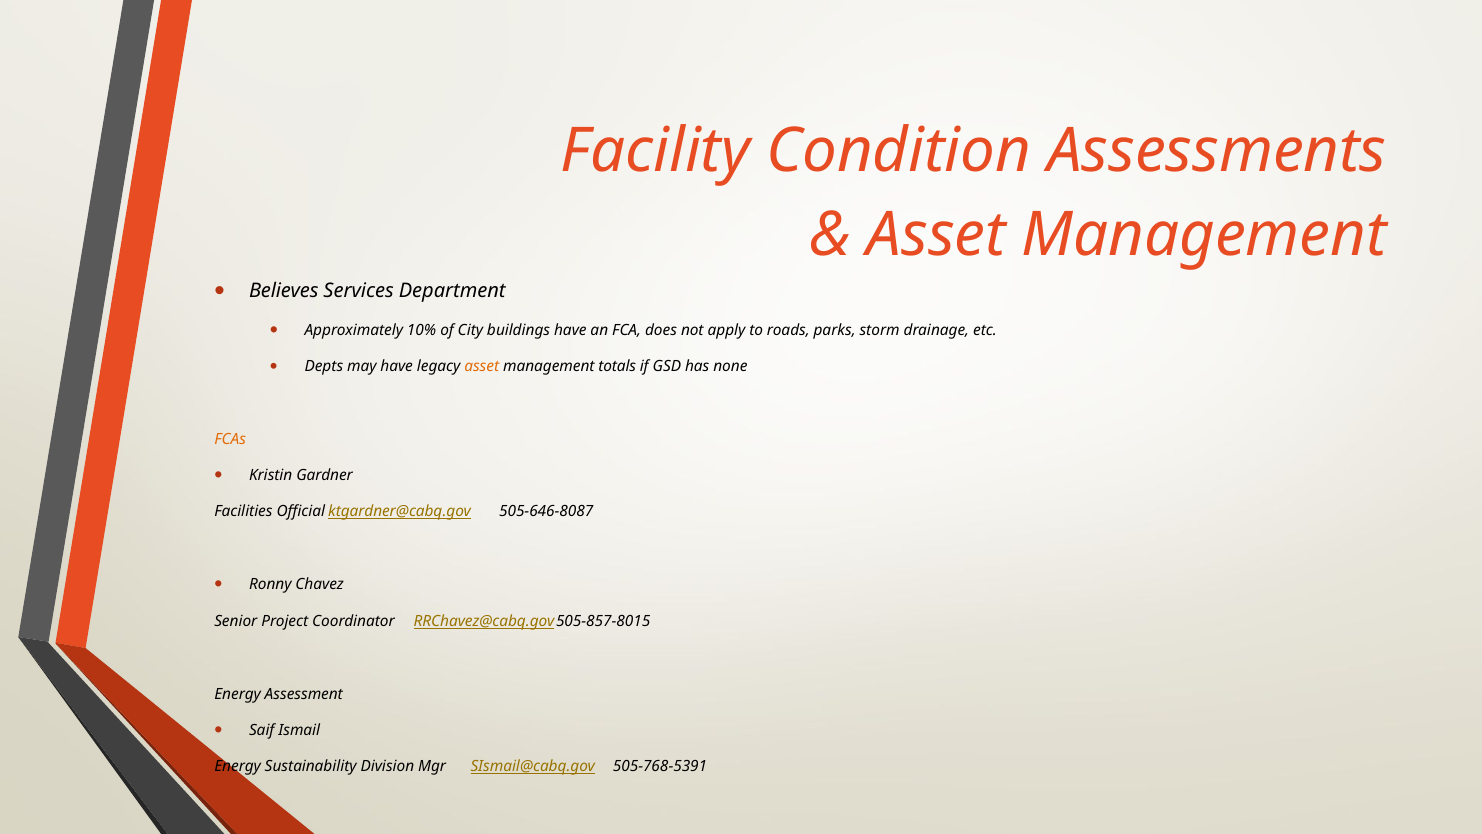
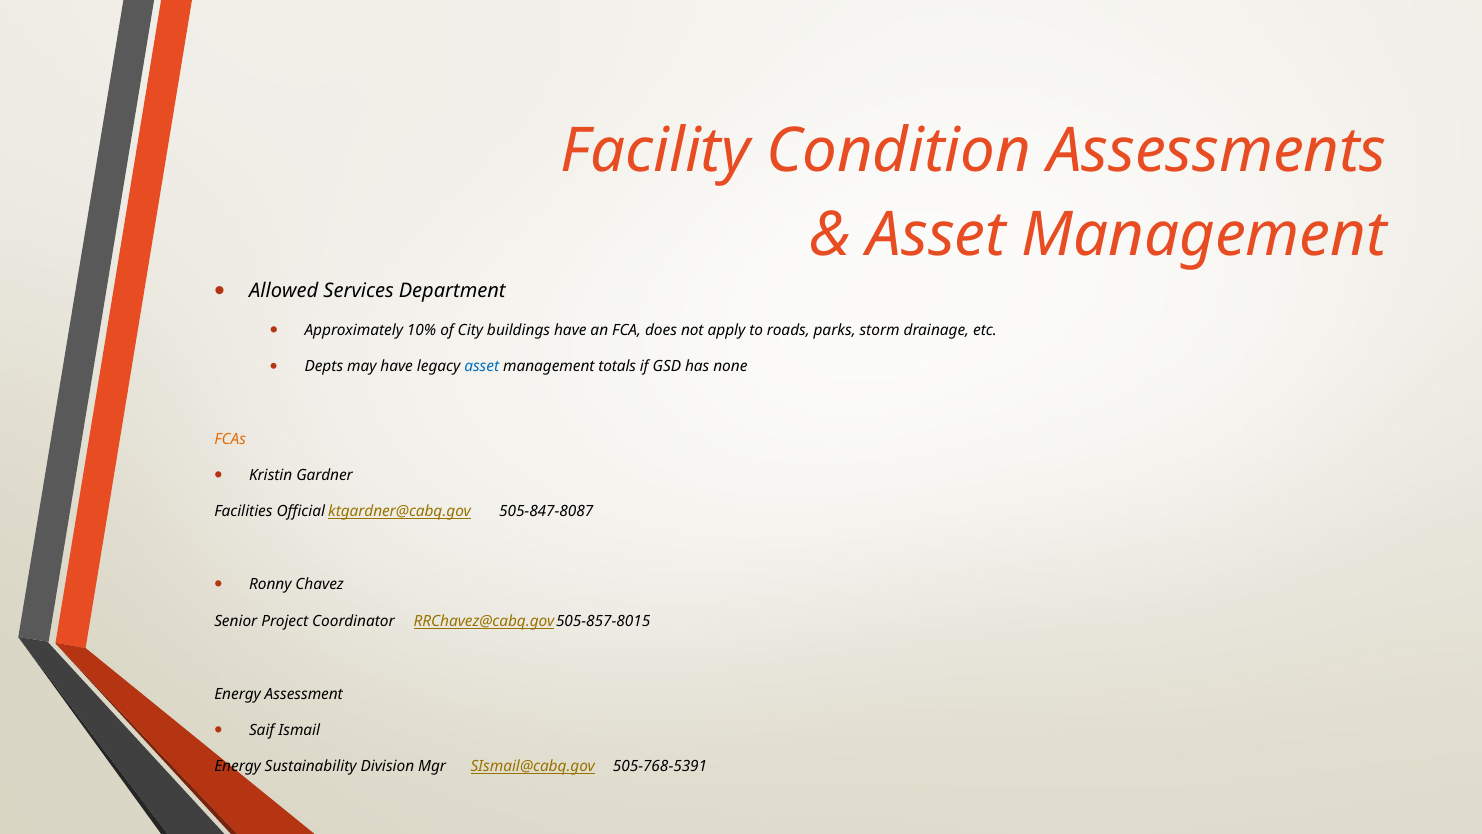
Believes: Believes -> Allowed
asset at (482, 366) colour: orange -> blue
505-646-8087: 505-646-8087 -> 505-847-8087
